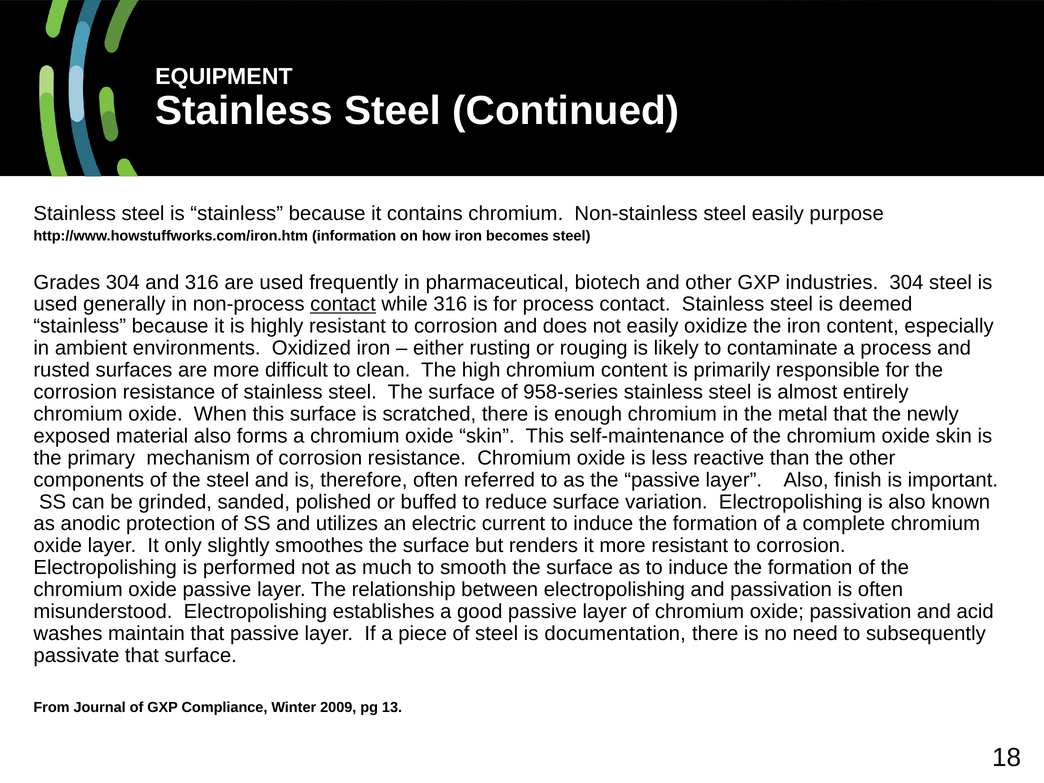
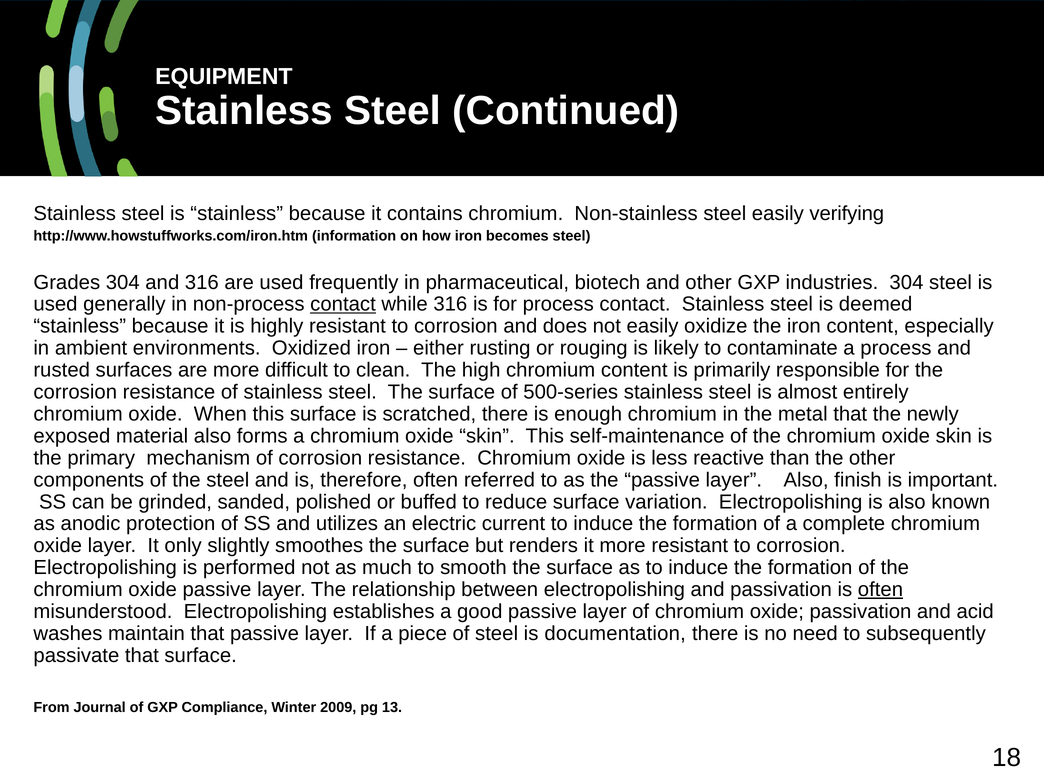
purpose: purpose -> verifying
958-series: 958-series -> 500-series
often at (880, 590) underline: none -> present
